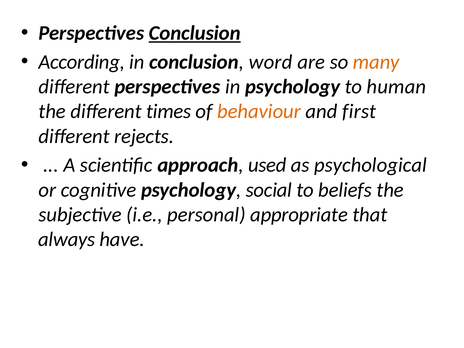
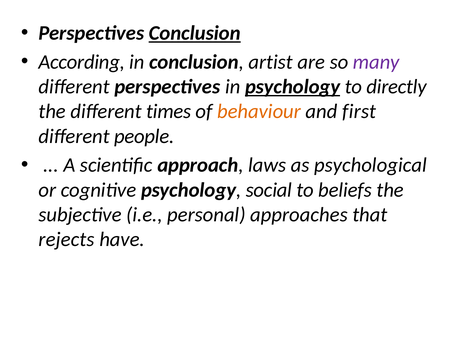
word: word -> artist
many colour: orange -> purple
psychology at (293, 87) underline: none -> present
human: human -> directly
rejects: rejects -> people
used: used -> laws
appropriate: appropriate -> approaches
always: always -> rejects
